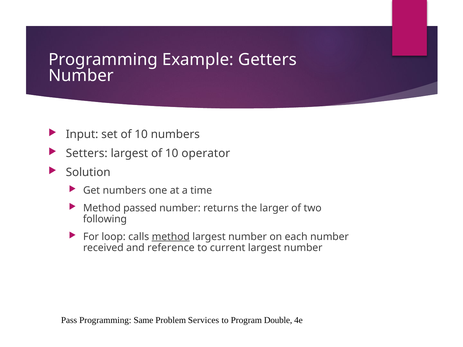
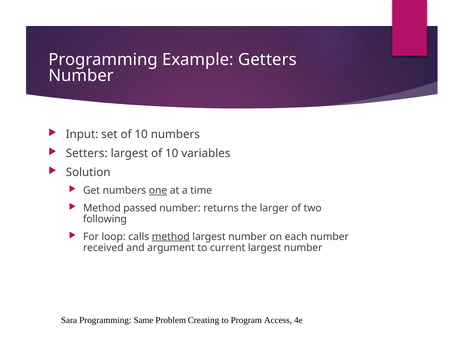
operator: operator -> variables
one underline: none -> present
reference: reference -> argument
Pass: Pass -> Sara
Services: Services -> Creating
Double: Double -> Access
